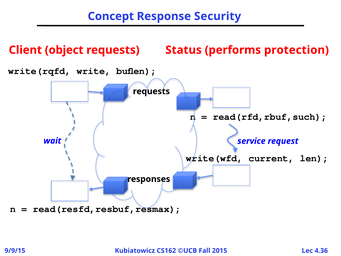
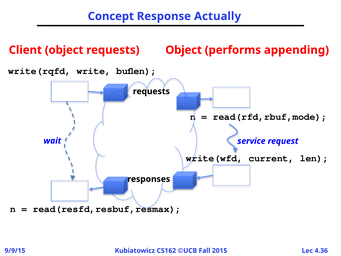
Security: Security -> Actually
requests Status: Status -> Object
protection: protection -> appending
read(rfd,rbuf,such: read(rfd,rbuf,such -> read(rfd,rbuf,mode
